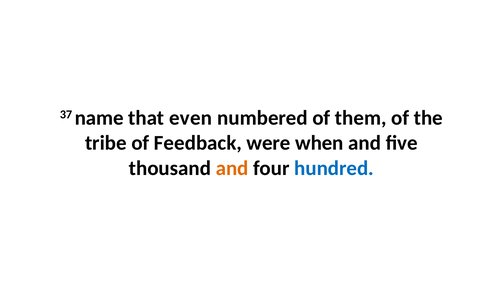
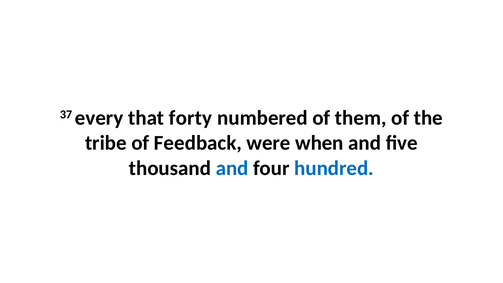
name: name -> every
even: even -> forty
and at (232, 168) colour: orange -> blue
